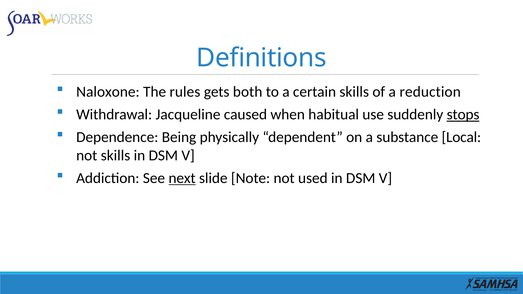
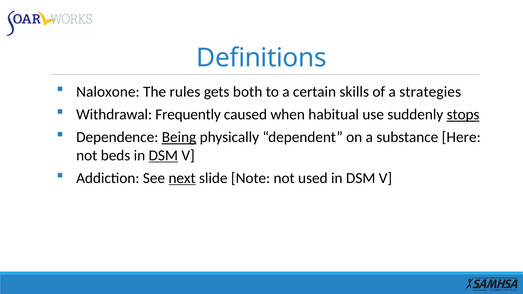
reduction: reduction -> strategies
Jacqueline: Jacqueline -> Frequently
Being underline: none -> present
Local: Local -> Here
not skills: skills -> beds
DSM at (163, 156) underline: none -> present
